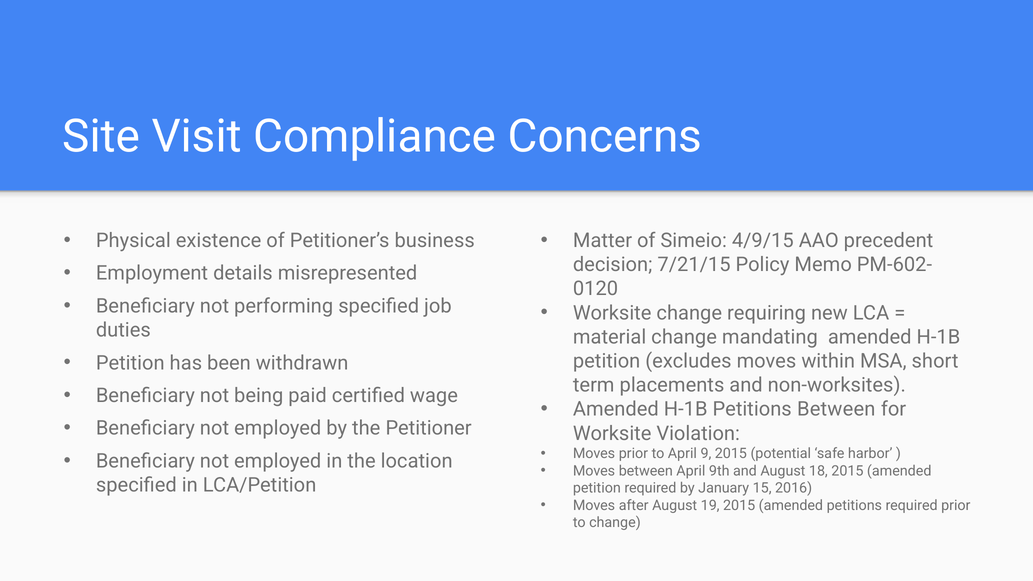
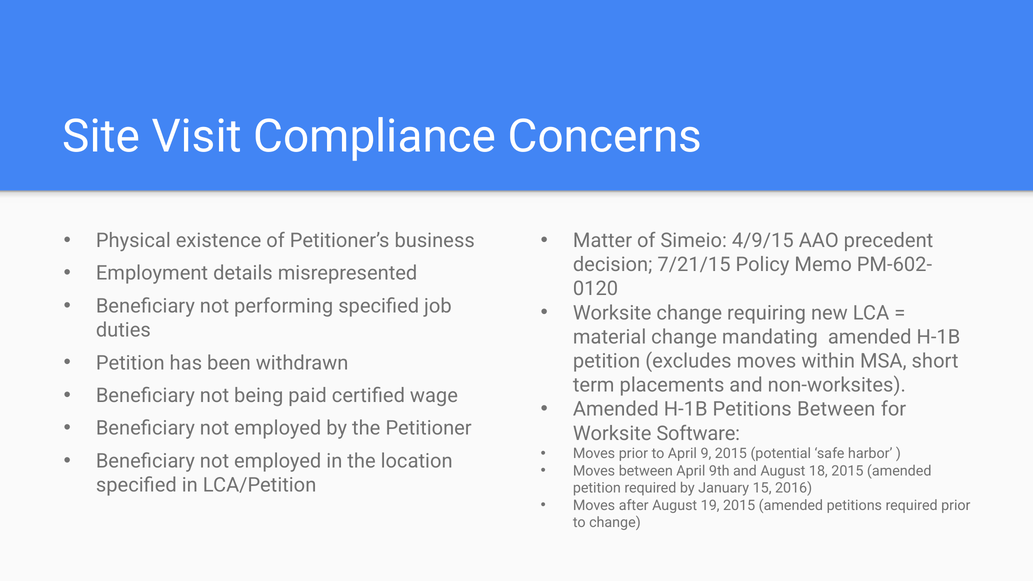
Violation: Violation -> Software
